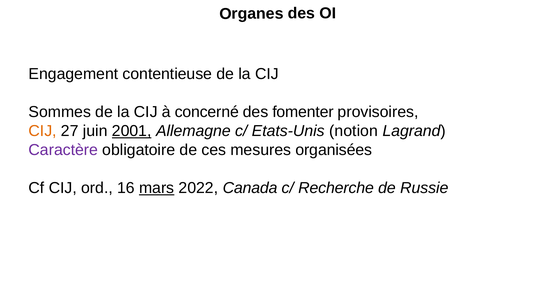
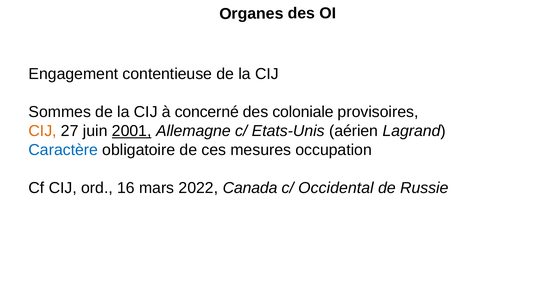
fomenter: fomenter -> coloniale
notion: notion -> aérien
Caractère colour: purple -> blue
organisées: organisées -> occupation
mars underline: present -> none
Recherche: Recherche -> Occidental
